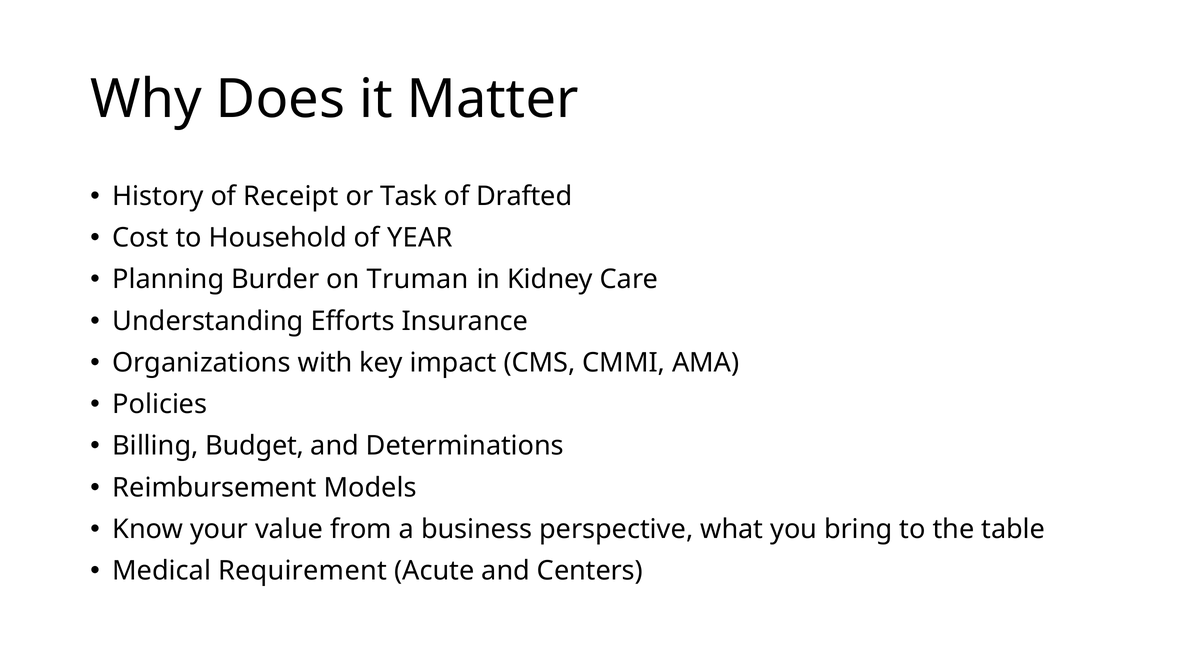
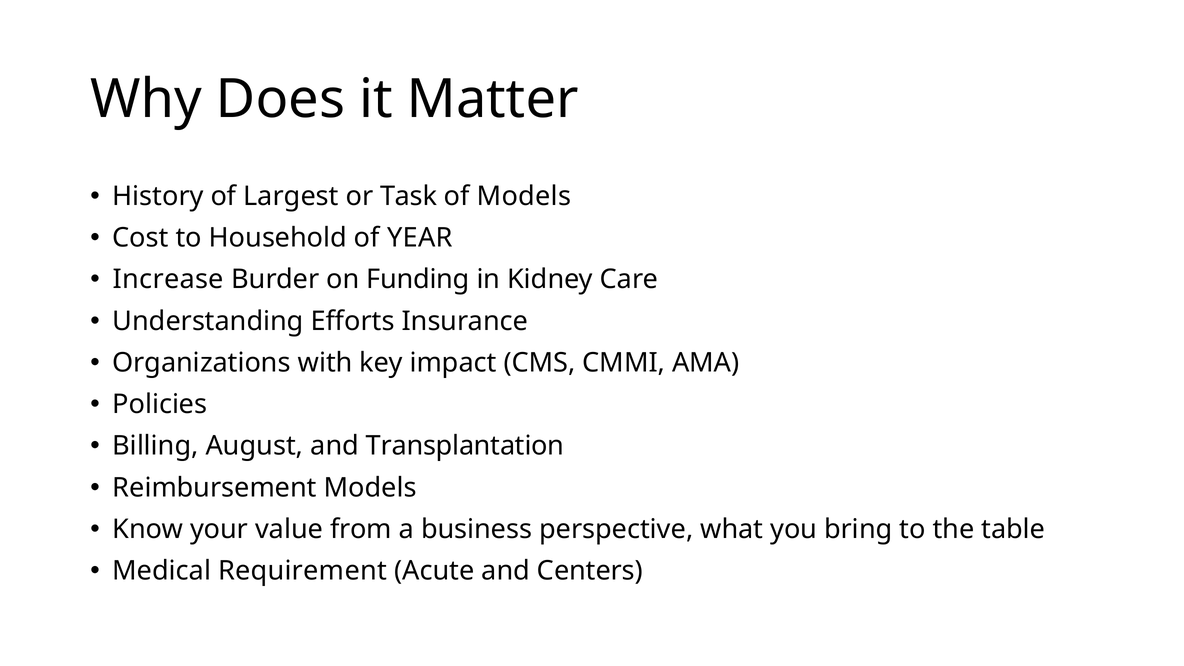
Receipt: Receipt -> Largest
of Drafted: Drafted -> Models
Planning: Planning -> Increase
Truman: Truman -> Funding
Budget: Budget -> August
Determinations: Determinations -> Transplantation
